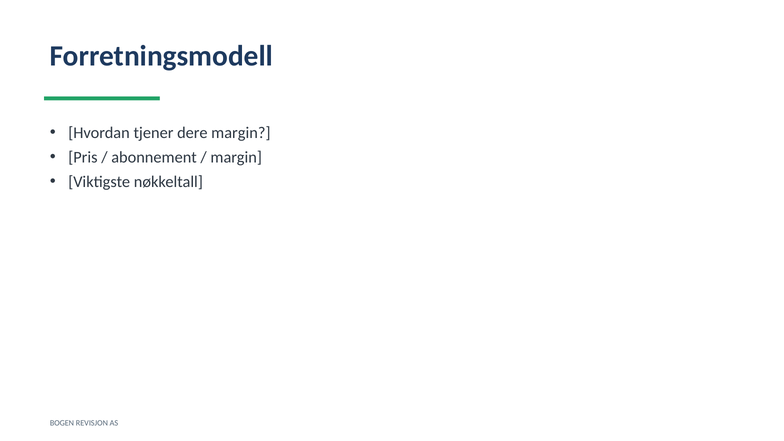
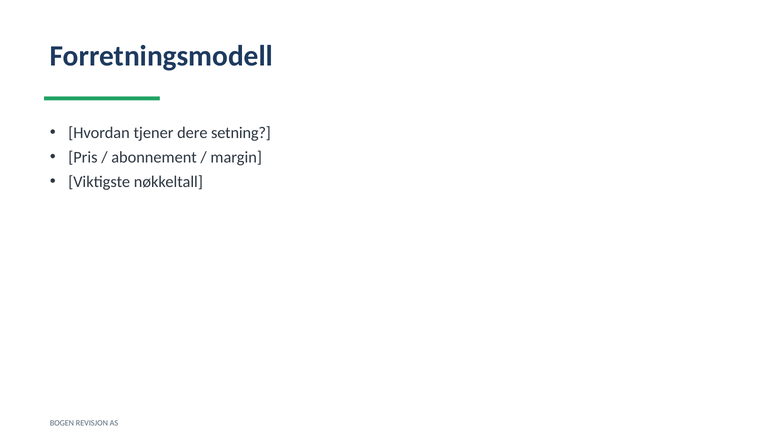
dere margin: margin -> setning
